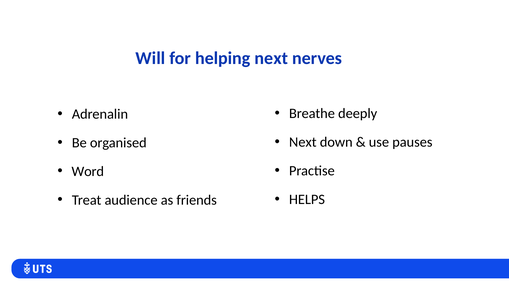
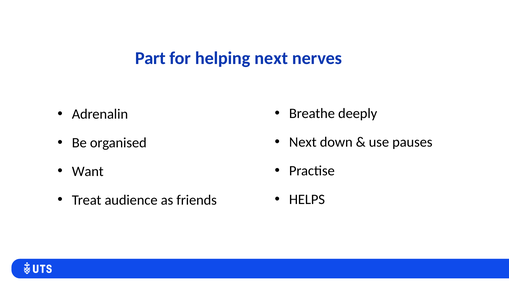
Will: Will -> Part
Word: Word -> Want
